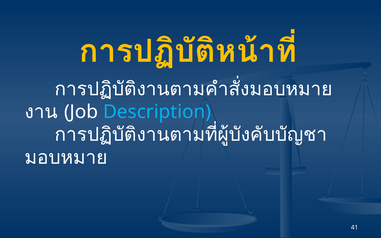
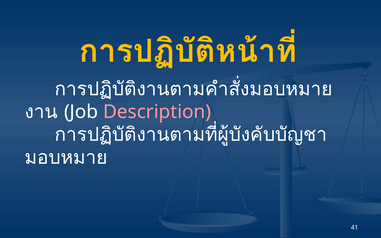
Description colour: light blue -> pink
